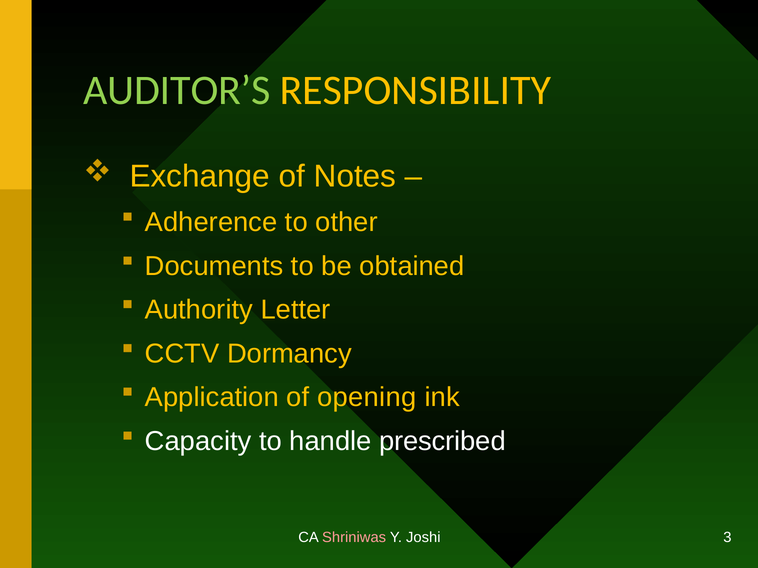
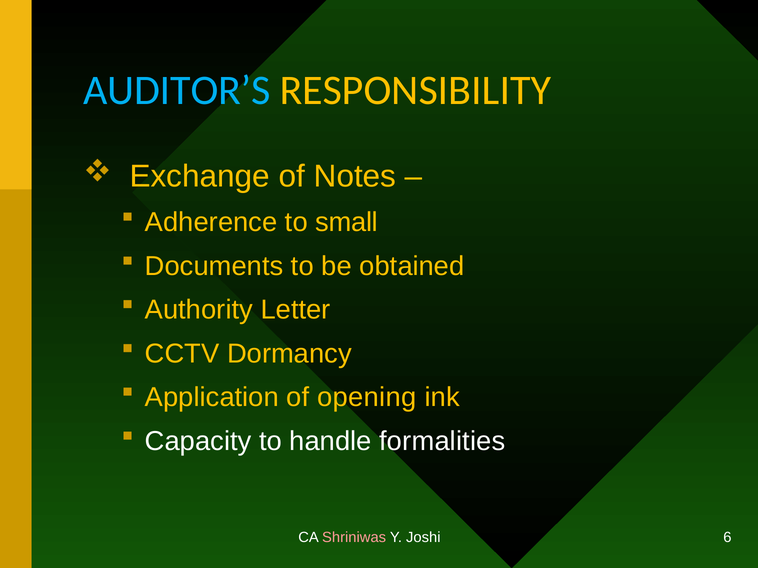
AUDITOR’S colour: light green -> light blue
other: other -> small
prescribed: prescribed -> formalities
3: 3 -> 6
